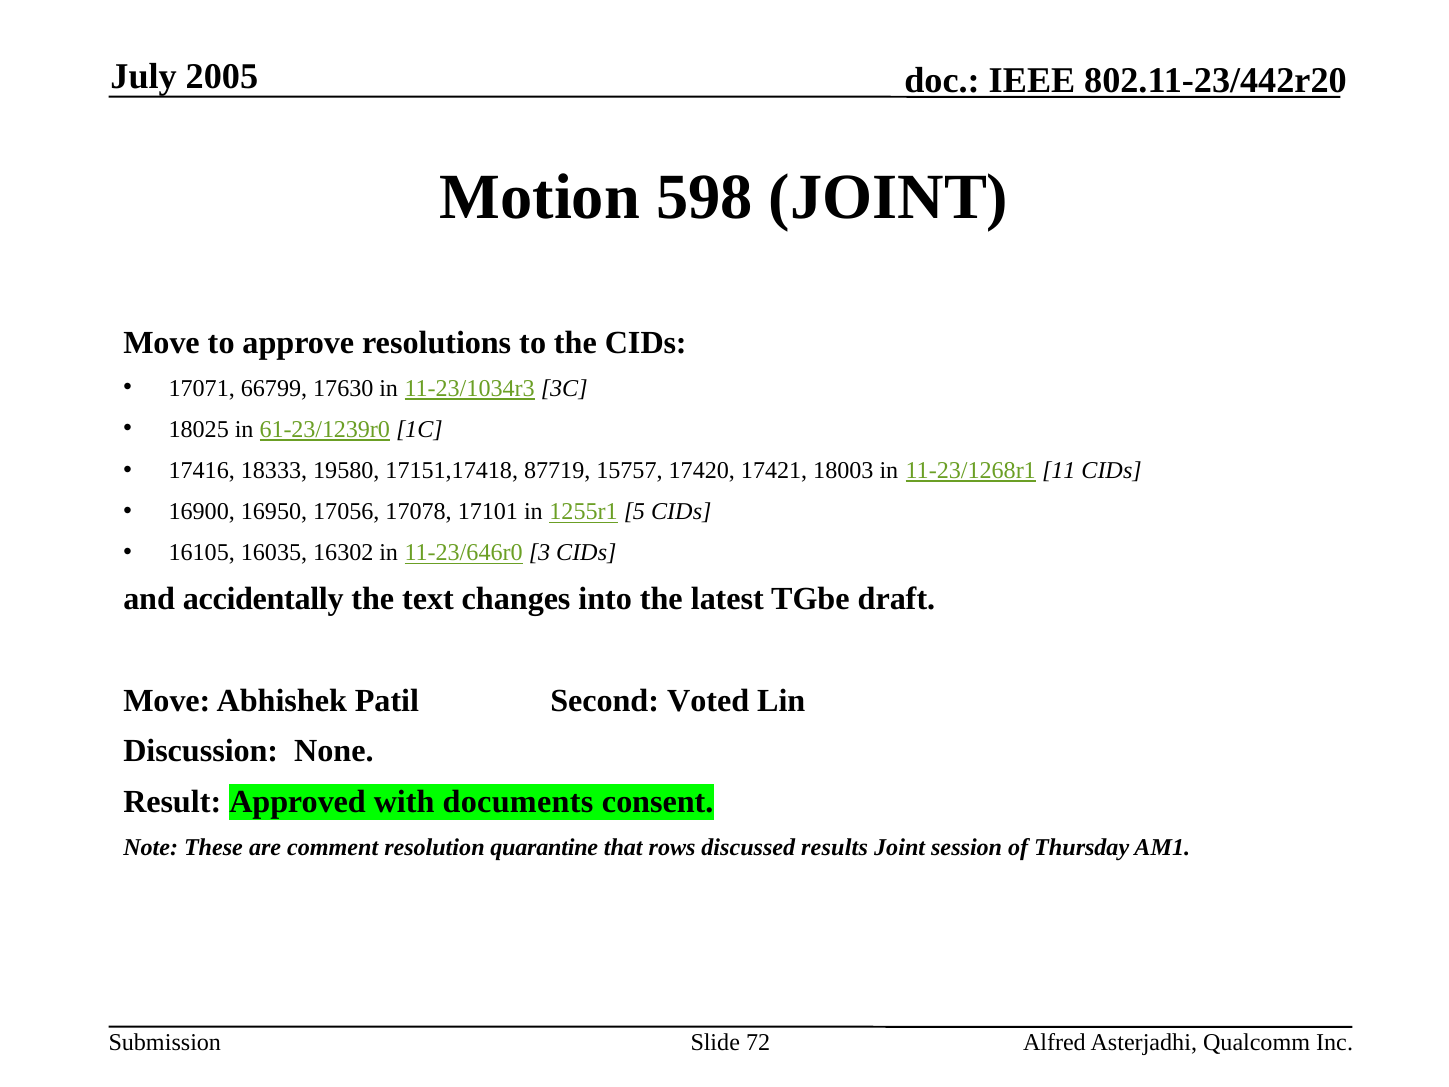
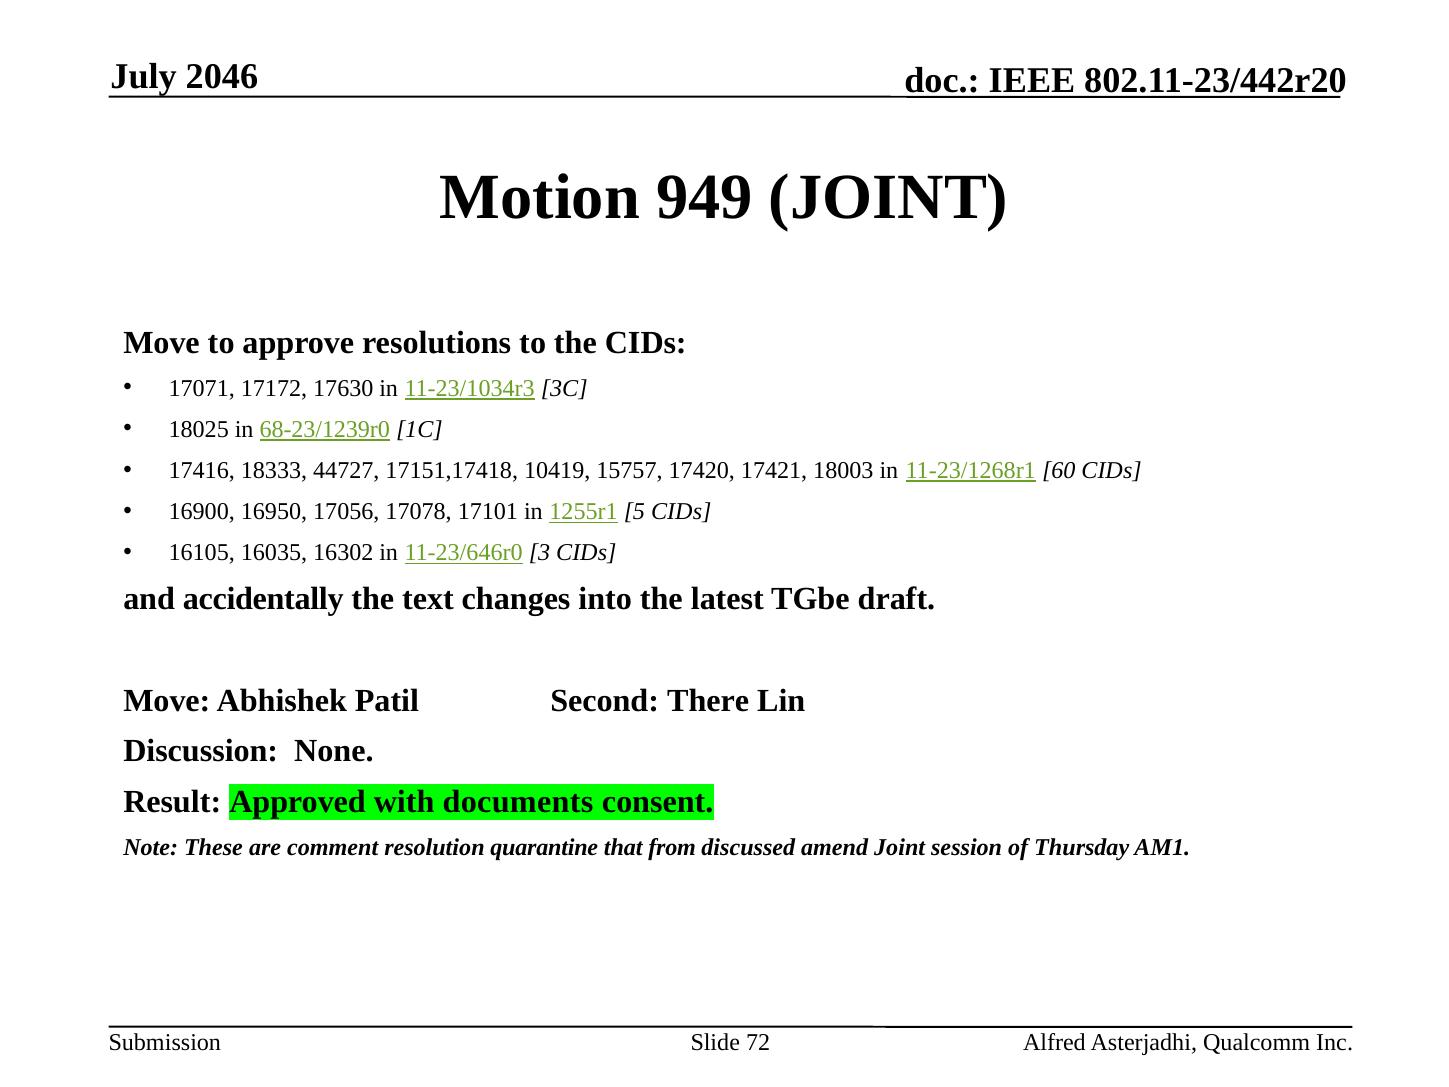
2005: 2005 -> 2046
598: 598 -> 949
66799: 66799 -> 17172
61-23/1239r0: 61-23/1239r0 -> 68-23/1239r0
19580: 19580 -> 44727
87719: 87719 -> 10419
11: 11 -> 60
Voted: Voted -> There
rows: rows -> from
results: results -> amend
